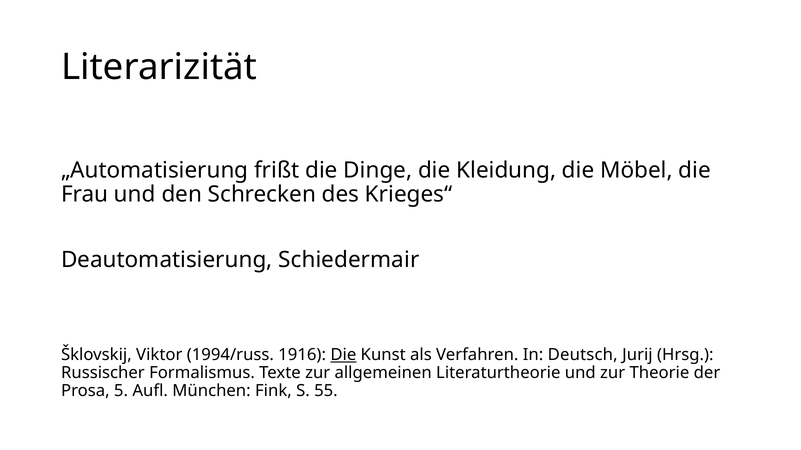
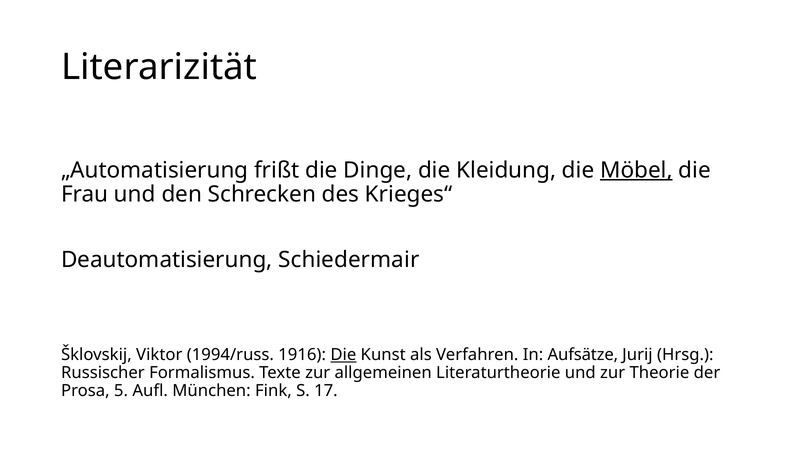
Möbel underline: none -> present
Deutsch: Deutsch -> Aufsätze
55: 55 -> 17
